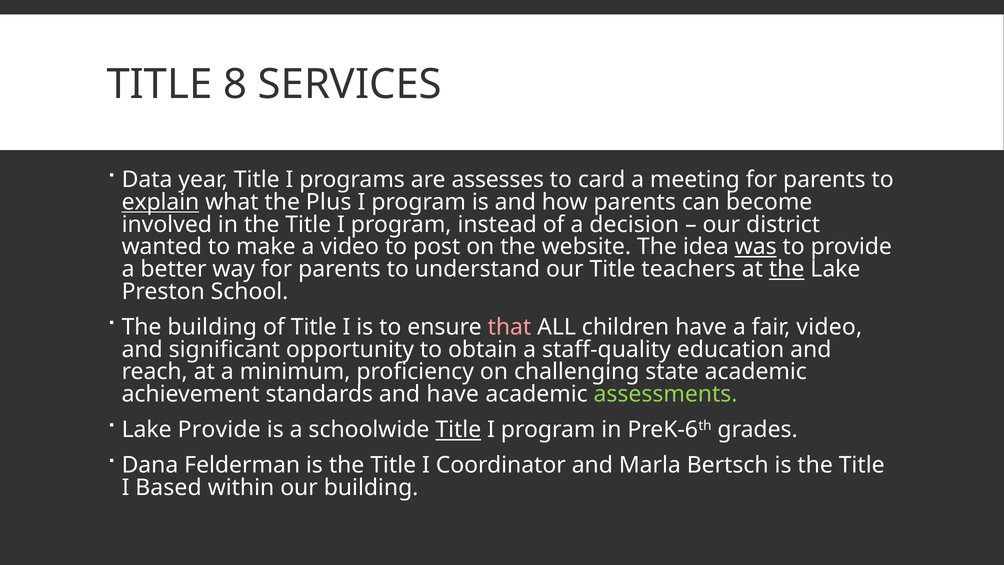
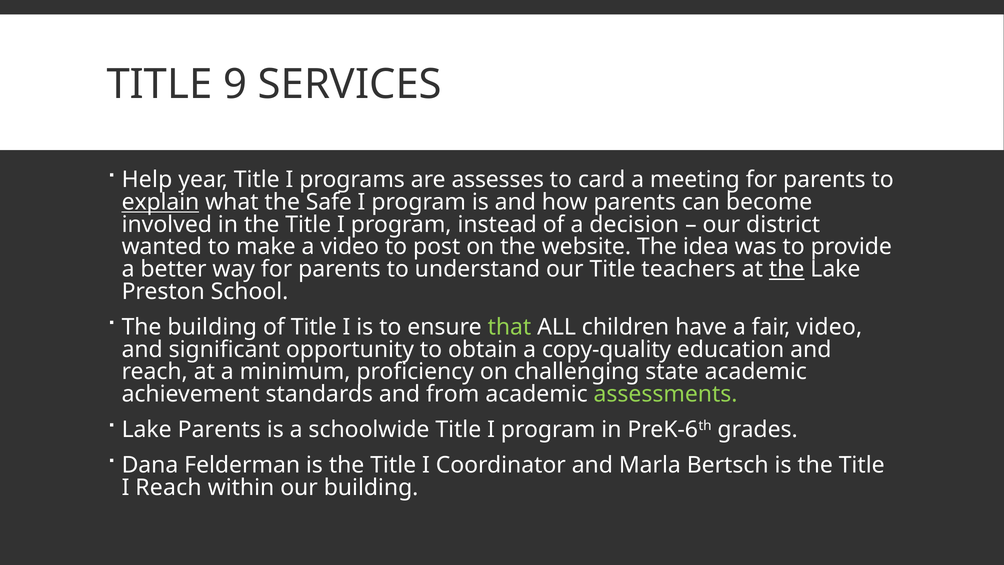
8: 8 -> 9
Data: Data -> Help
Plus: Plus -> Safe
was underline: present -> none
that colour: pink -> light green
staff-quality: staff-quality -> copy-quality
and have: have -> from
Lake Provide: Provide -> Parents
Title at (458, 429) underline: present -> none
I Based: Based -> Reach
